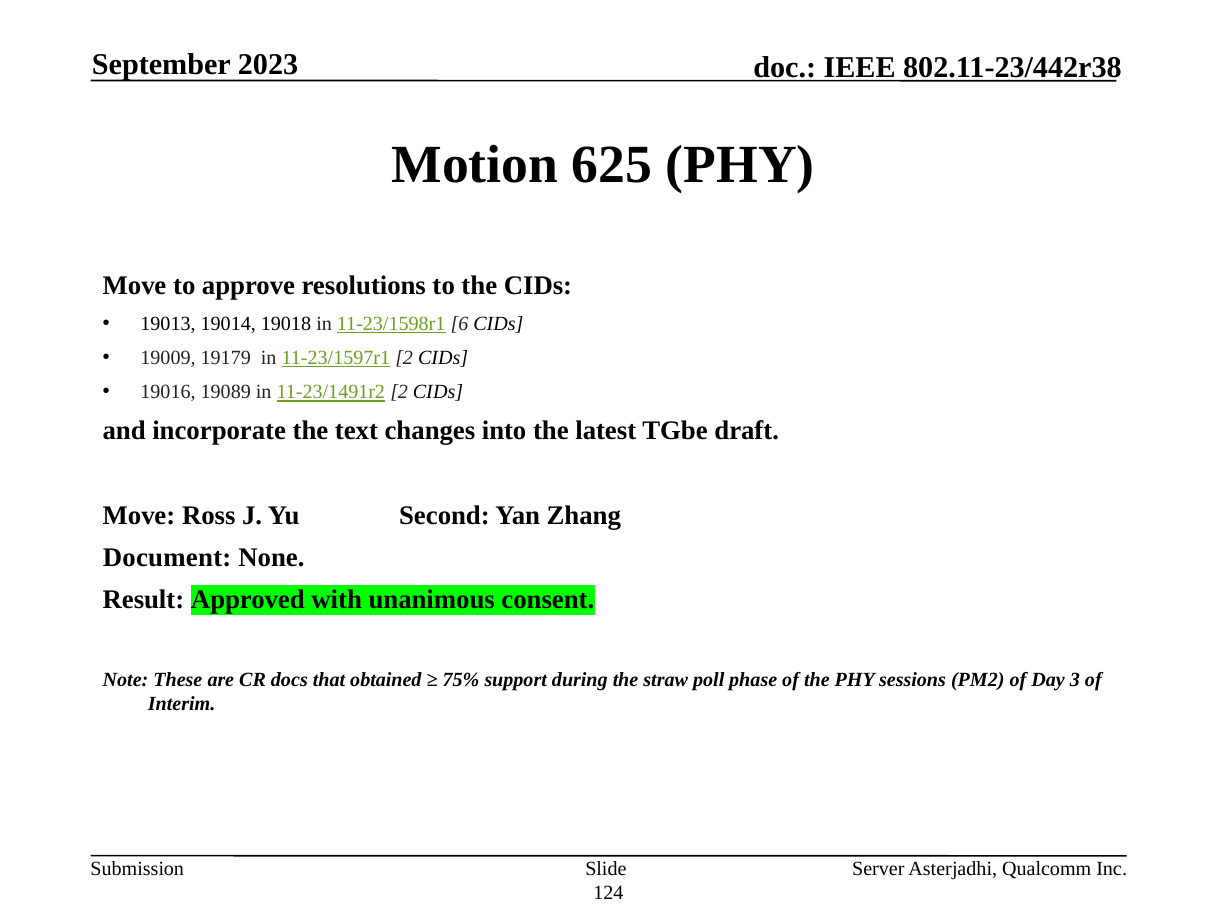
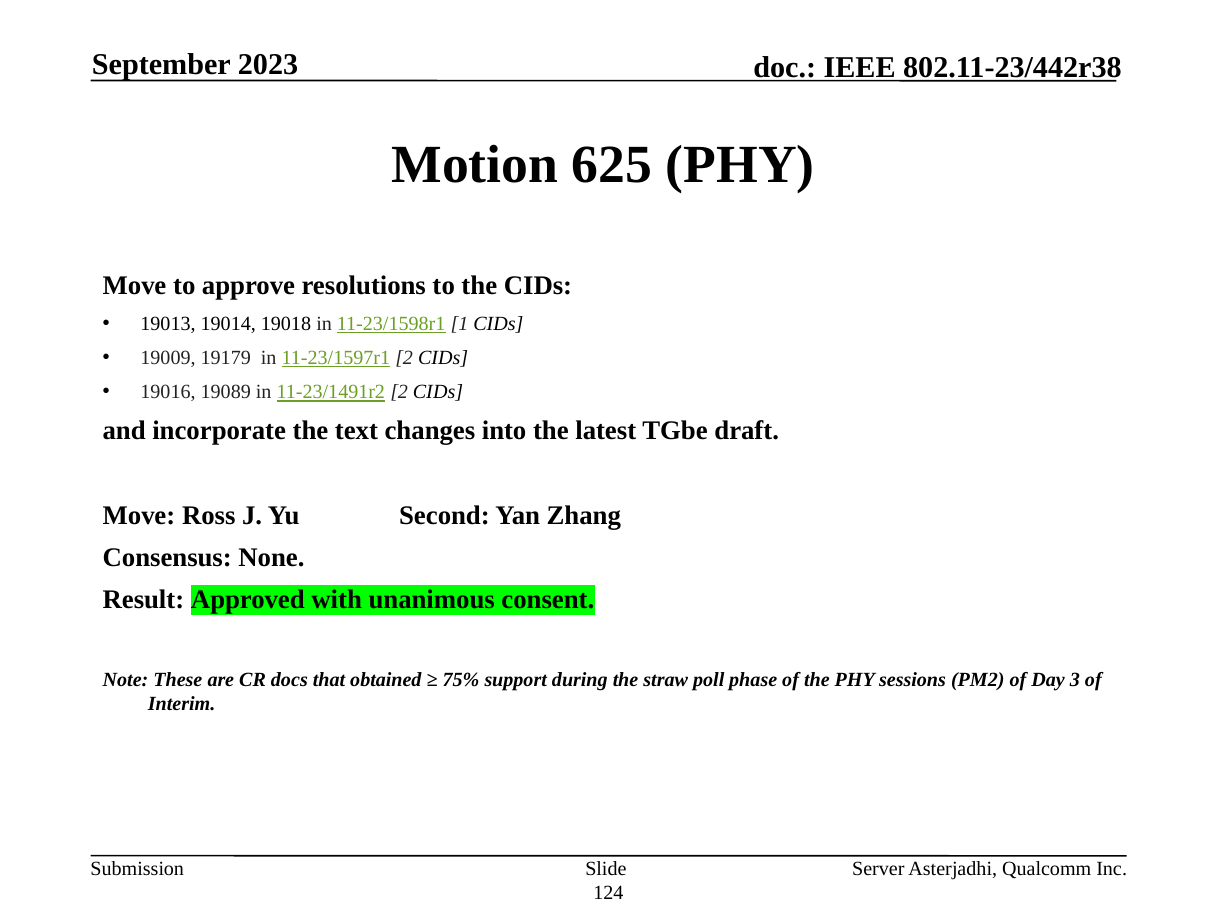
6: 6 -> 1
Document: Document -> Consensus
